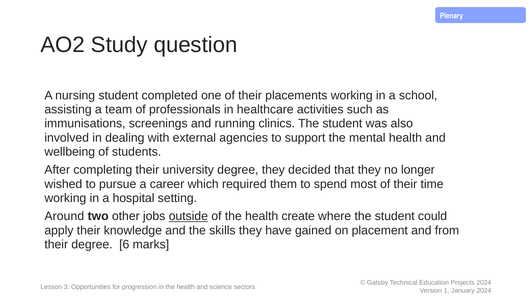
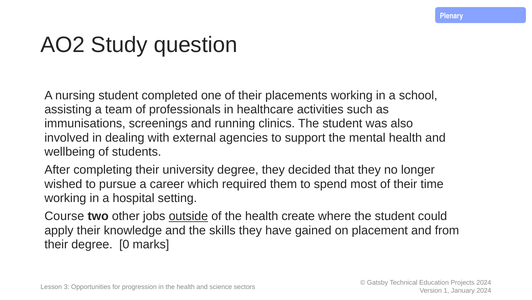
Around: Around -> Course
6: 6 -> 0
